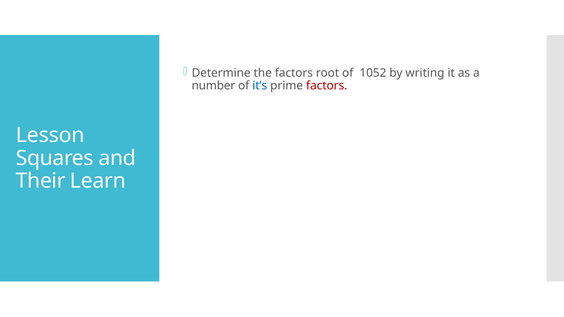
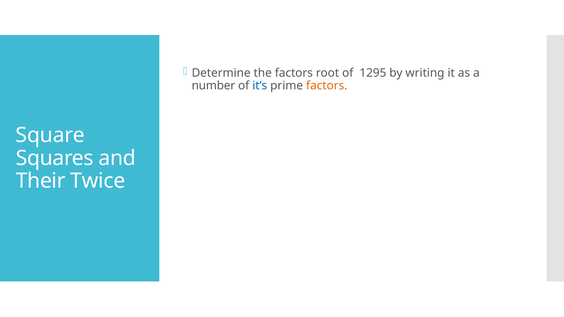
1052: 1052 -> 1295
factors at (327, 86) colour: red -> orange
Lesson: Lesson -> Square
Learn: Learn -> Twice
